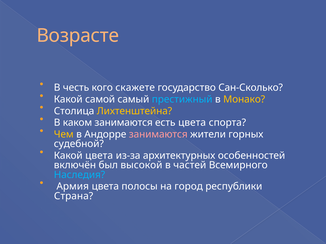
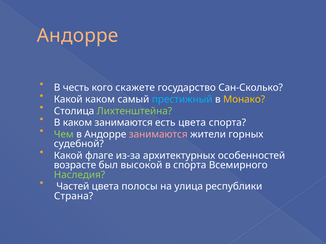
Возрасте at (78, 36): Возрасте -> Андорре
Какой самой: самой -> каком
Лихтенштейна colour: yellow -> light green
Чем colour: yellow -> light green
Какой цвета: цвета -> флаге
включён: включён -> возрасте
в частей: частей -> спорта
Наследия colour: light blue -> light green
Армия: Армия -> Частей
город: город -> улица
